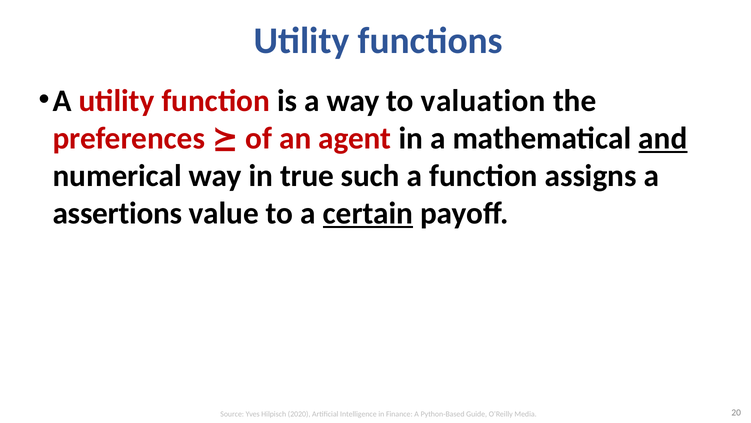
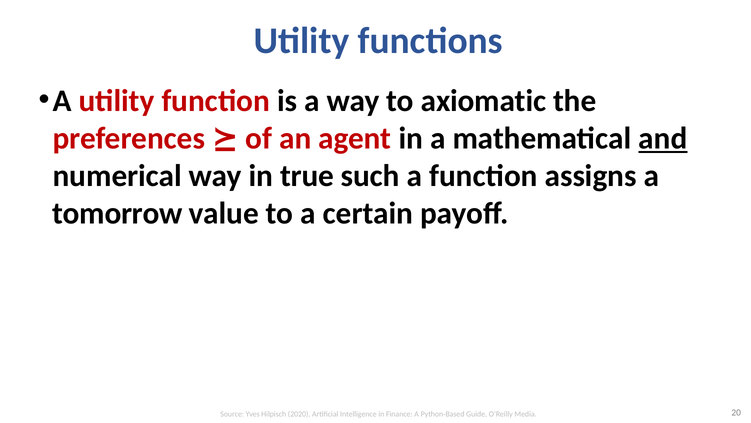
valuation: valuation -> axiomatic
assertions: assertions -> tomorrow
certain underline: present -> none
